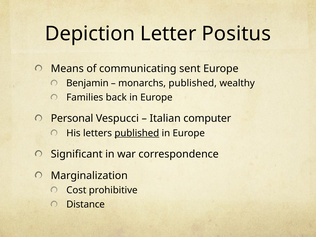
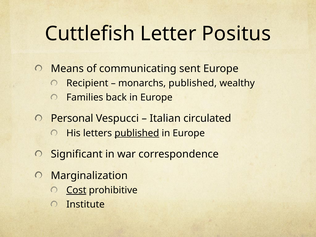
Depiction: Depiction -> Cuttlefish
Benjamin: Benjamin -> Recipient
computer: computer -> circulated
Cost underline: none -> present
Distance: Distance -> Institute
